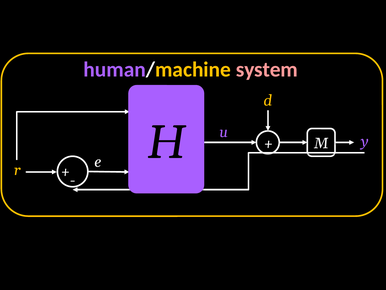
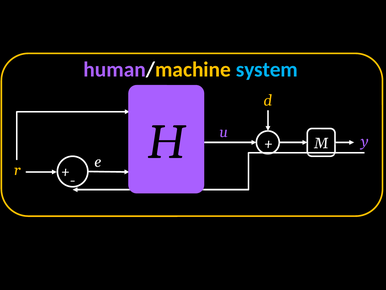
system colour: pink -> light blue
